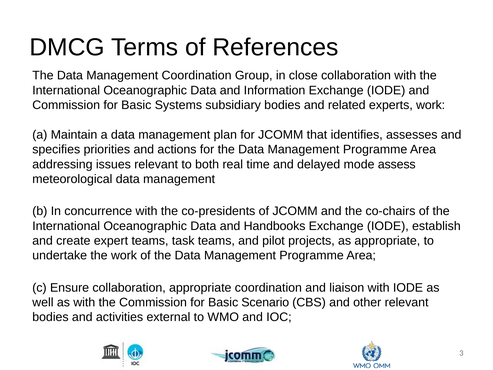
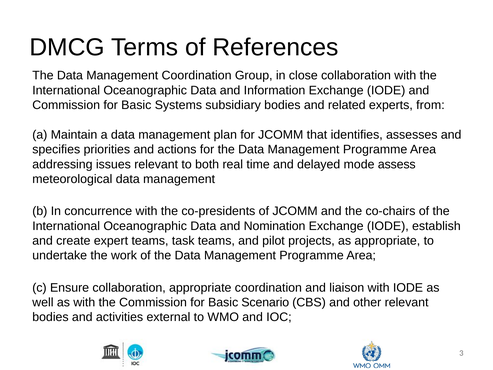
experts work: work -> from
Handbooks: Handbooks -> Nomination
